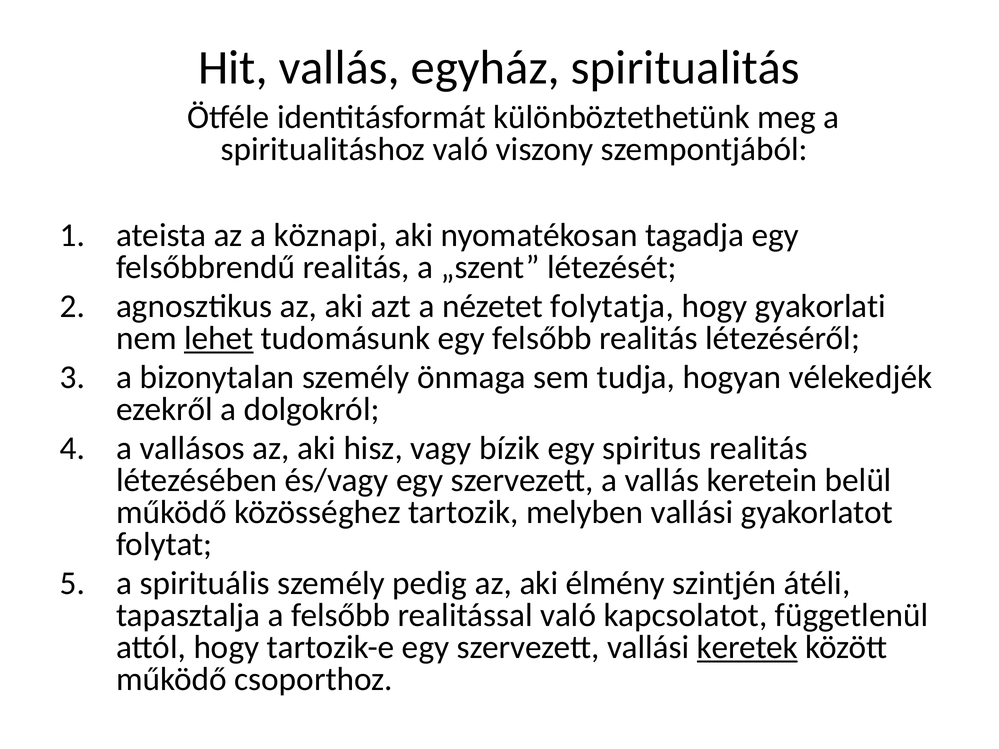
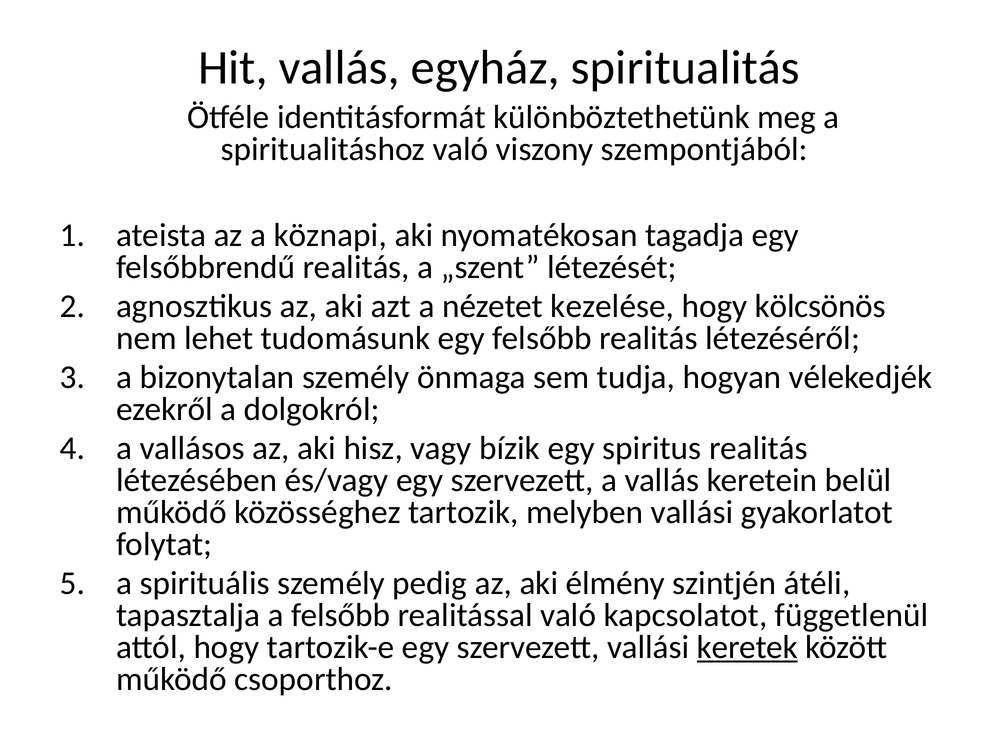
folytatja: folytatja -> kezelése
gyakorlati: gyakorlati -> kölcsönös
lehet underline: present -> none
